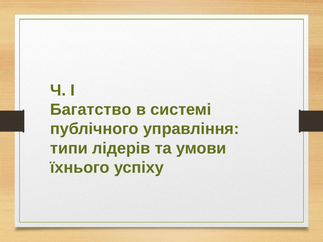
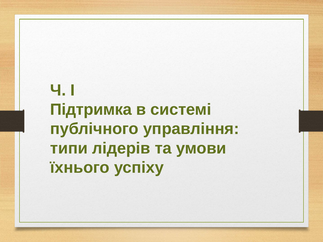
Багатство: Багатство -> Підтримка
